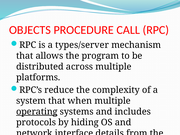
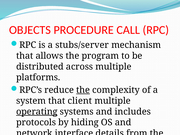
types/server: types/server -> stubs/server
the at (83, 90) underline: none -> present
when: when -> client
